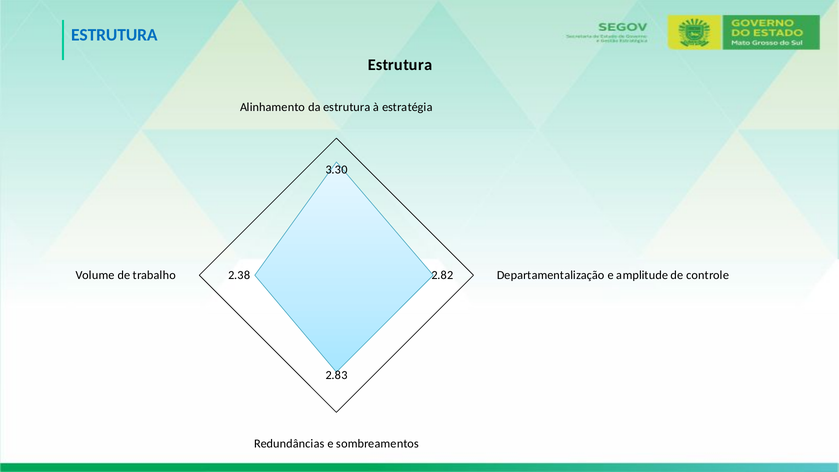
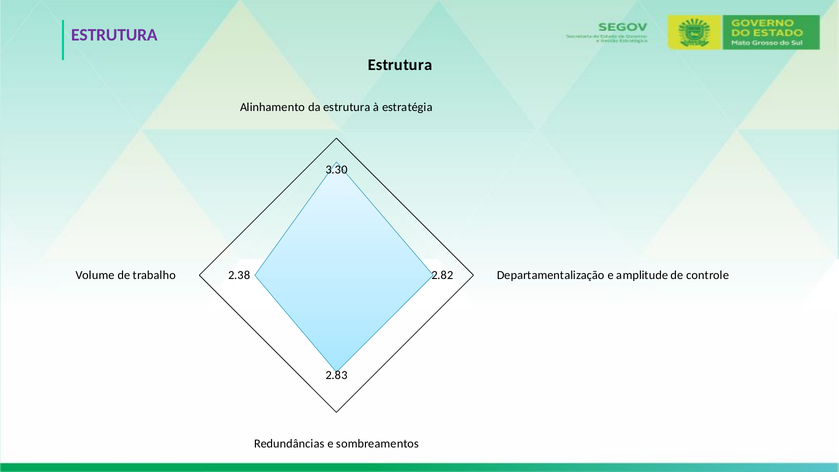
ESTRUTURA at (114, 35) colour: blue -> purple
